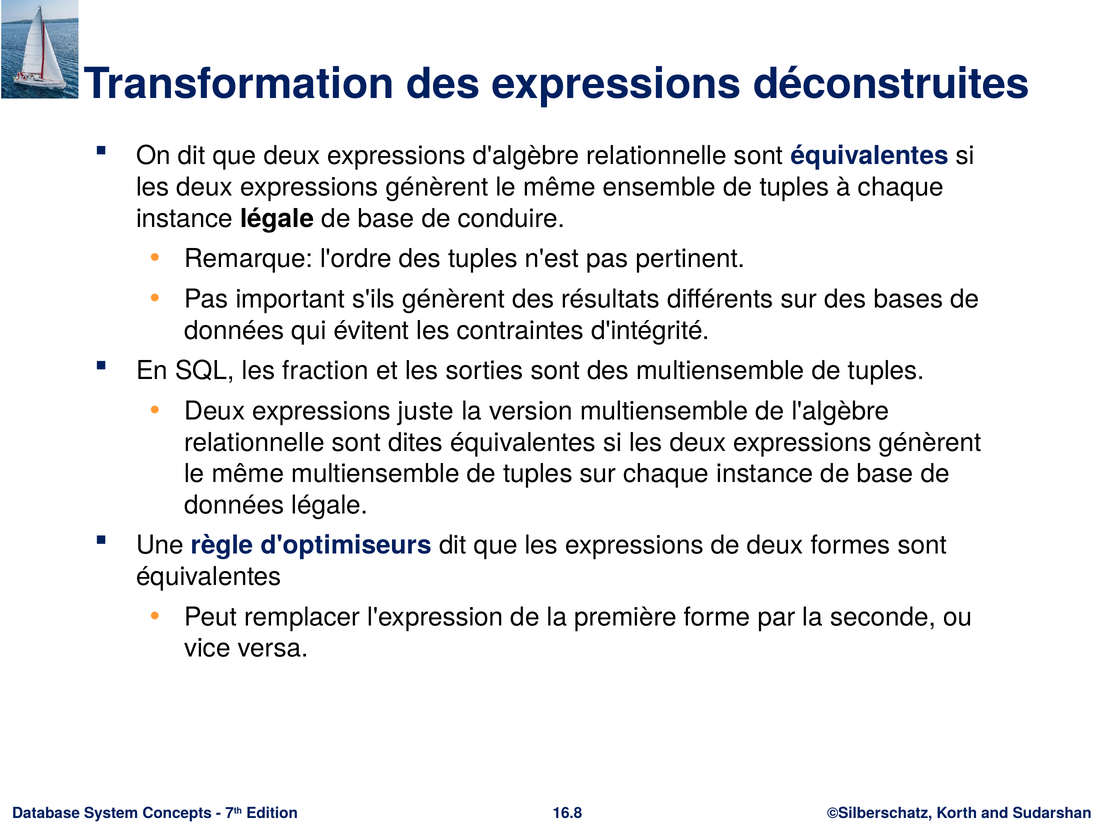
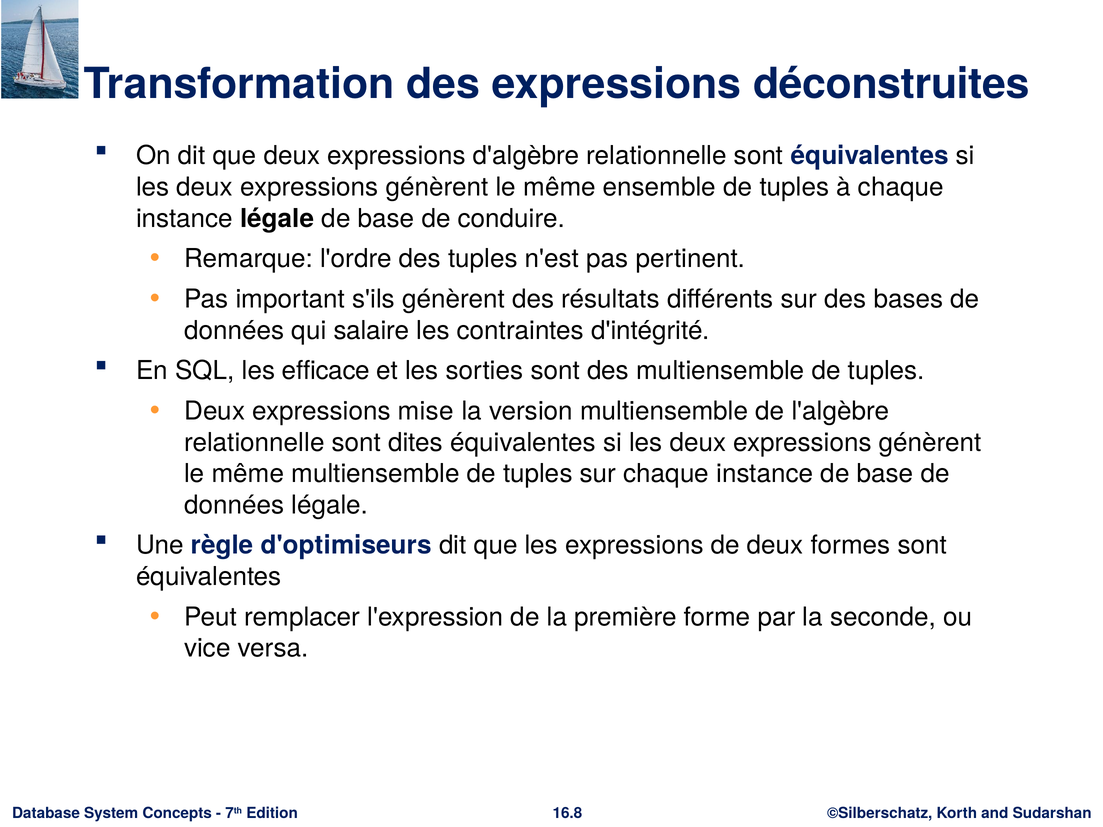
évitent: évitent -> salaire
fraction: fraction -> efficace
juste: juste -> mise
